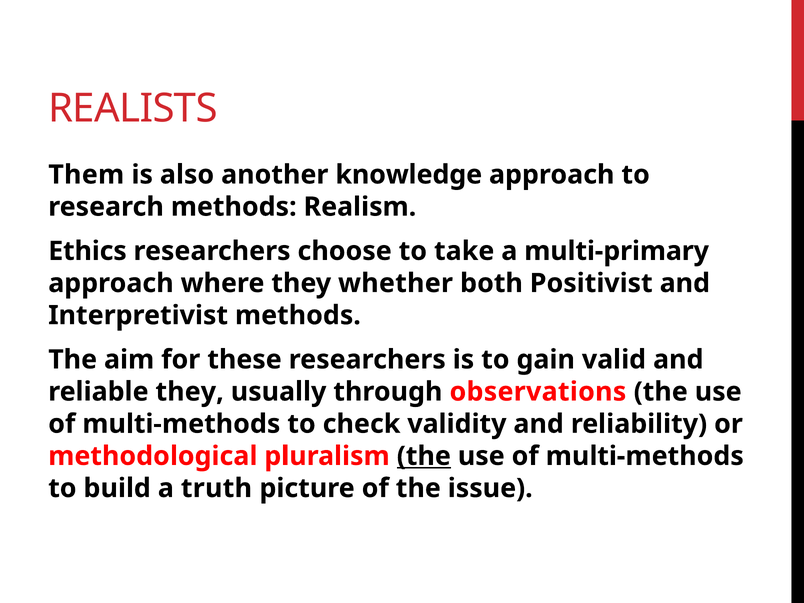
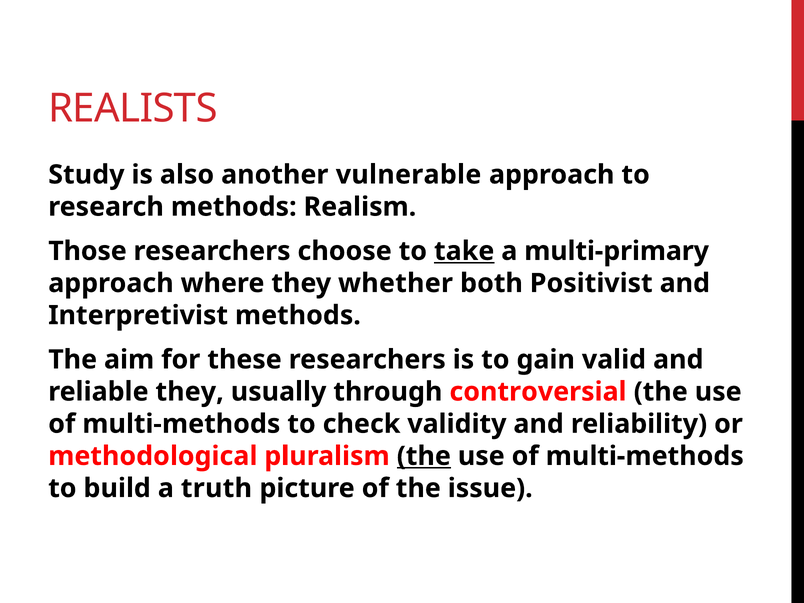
Them: Them -> Study
knowledge: knowledge -> vulnerable
Ethics: Ethics -> Those
take underline: none -> present
observations: observations -> controversial
